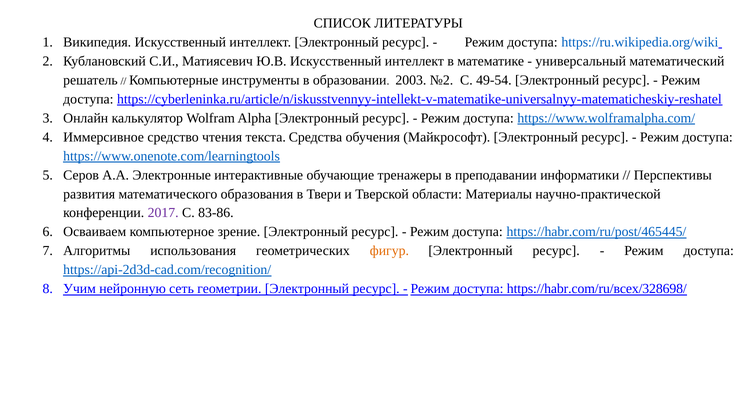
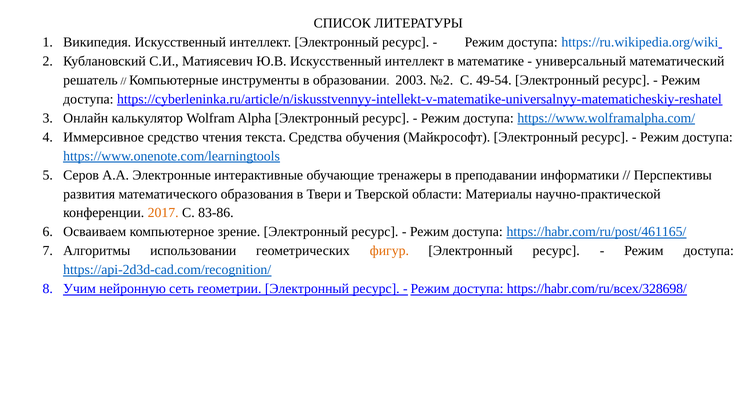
2017 colour: purple -> orange
https://habr.com/ru/post/465445/: https://habr.com/ru/post/465445/ -> https://habr.com/ru/post/461165/
использования: использования -> использовании
